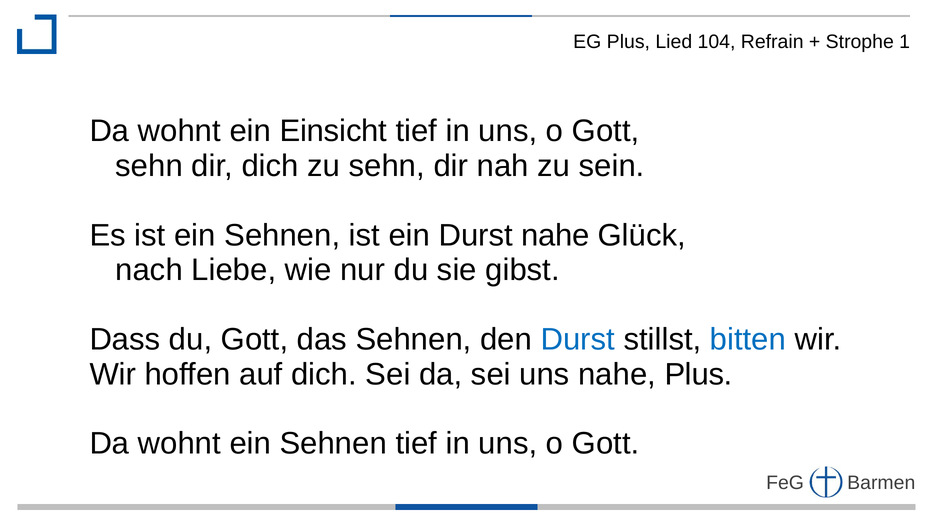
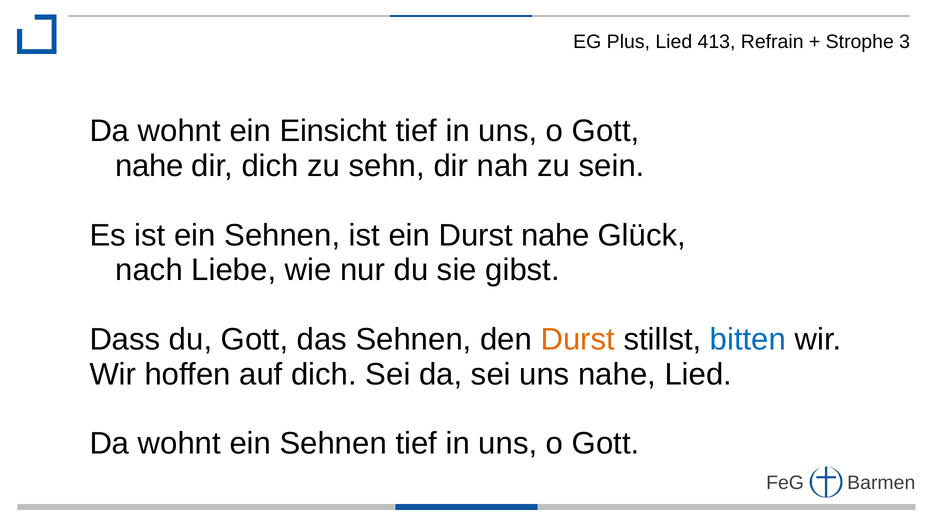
104: 104 -> 413
1: 1 -> 3
sehn at (149, 166): sehn -> nahe
Durst at (578, 339) colour: blue -> orange
nahe Plus: Plus -> Lied
